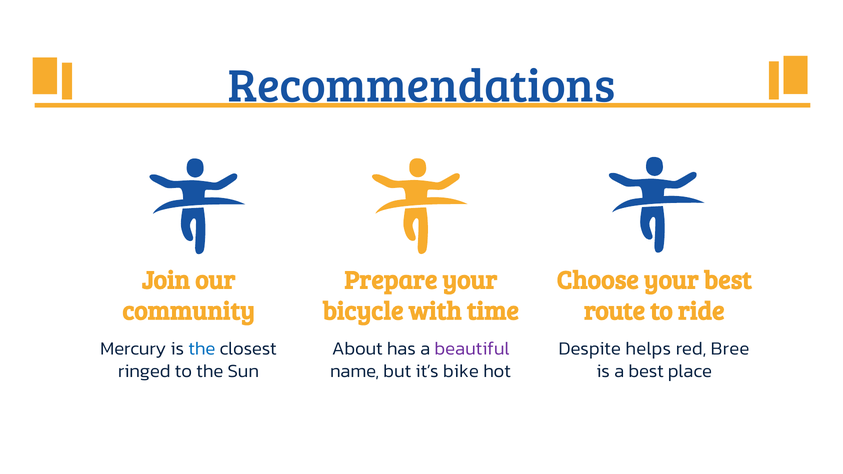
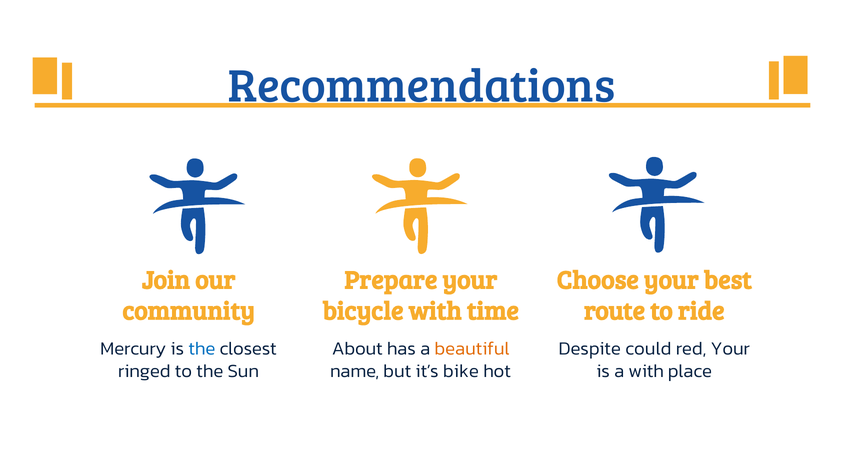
beautiful colour: purple -> orange
helps: helps -> could
red Bree: Bree -> Your
a best: best -> with
